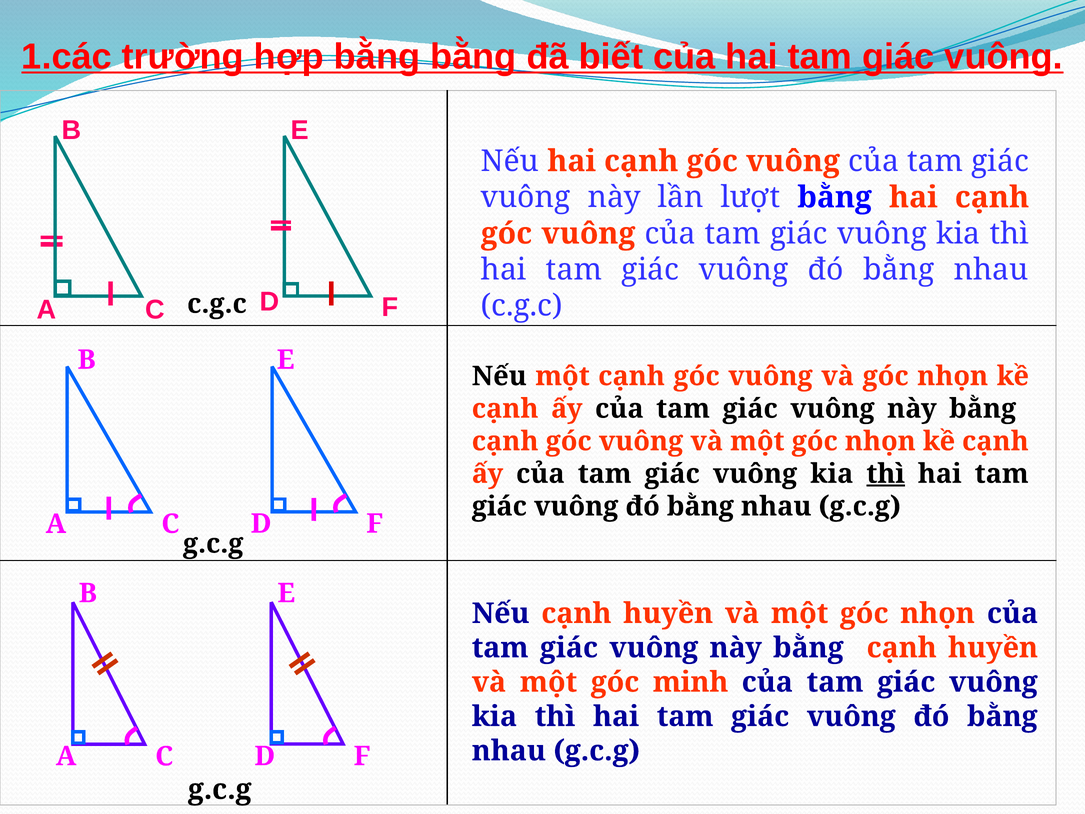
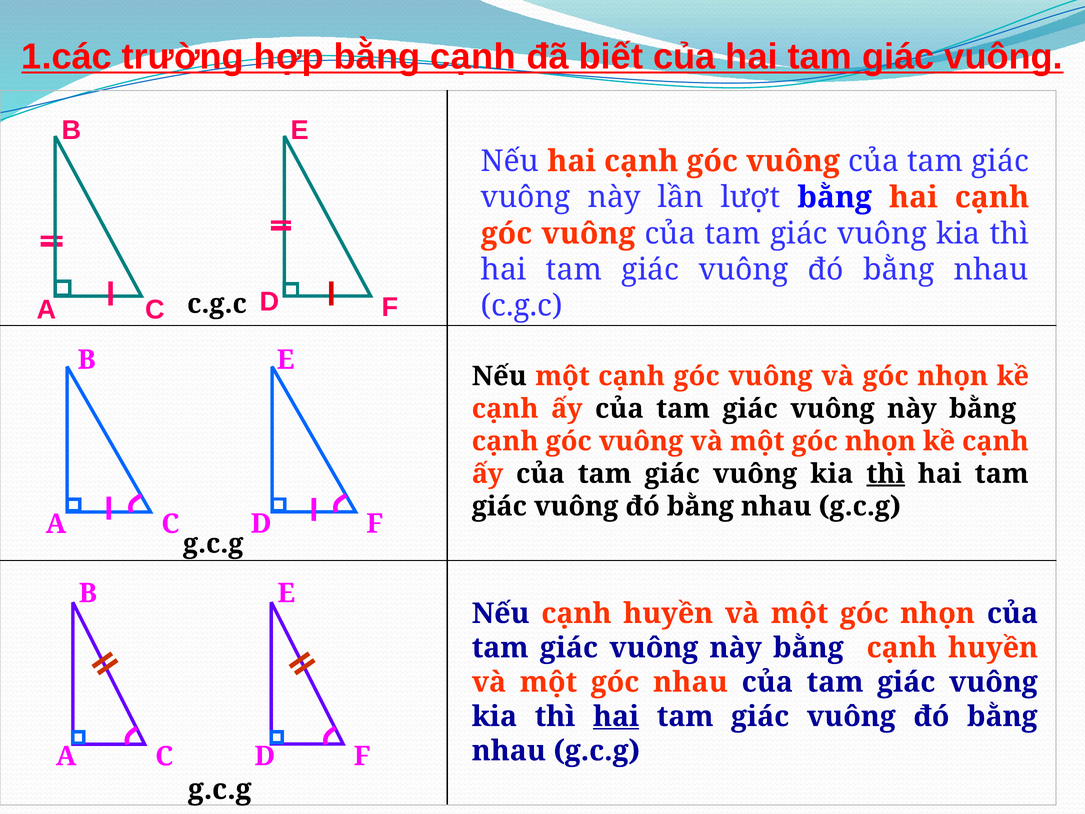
hợp bằng bằng: bằng -> cạnh
góc minh: minh -> nhau
hai at (616, 716) underline: none -> present
